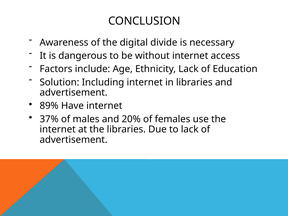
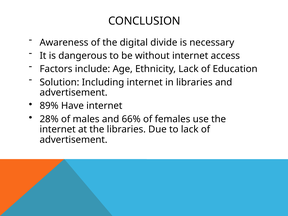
37%: 37% -> 28%
20%: 20% -> 66%
